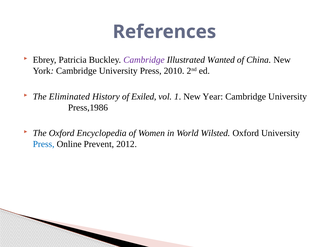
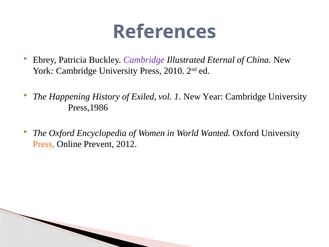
Wanted: Wanted -> Eternal
Eliminated: Eliminated -> Happening
Wilsted: Wilsted -> Wanted
Press at (44, 144) colour: blue -> orange
